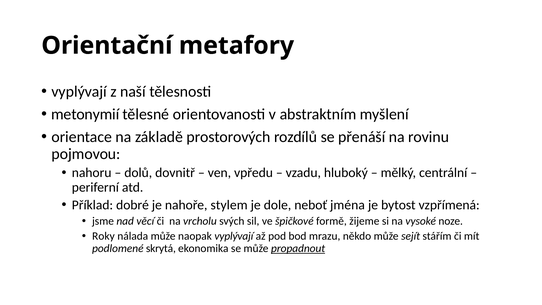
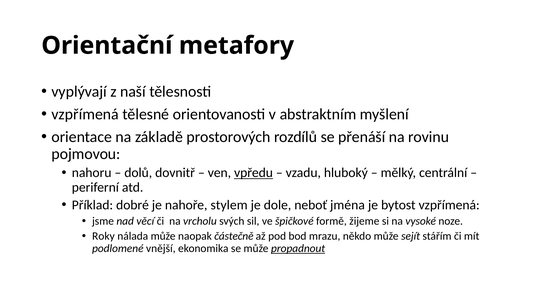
metonymií at (85, 114): metonymií -> vzpřímená
vpředu underline: none -> present
naopak vyplývají: vyplývají -> částečně
skrytá: skrytá -> vnější
